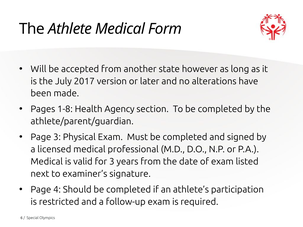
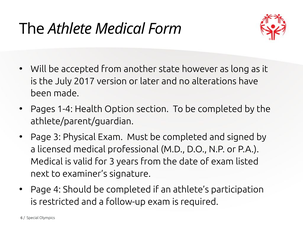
1-8: 1-8 -> 1-4
Agency: Agency -> Option
